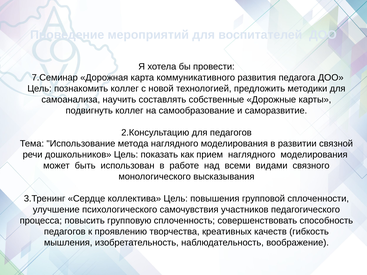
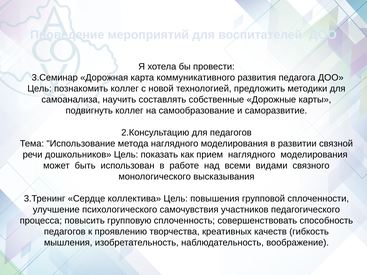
7.Семинар: 7.Семинар -> 3.Семинар
